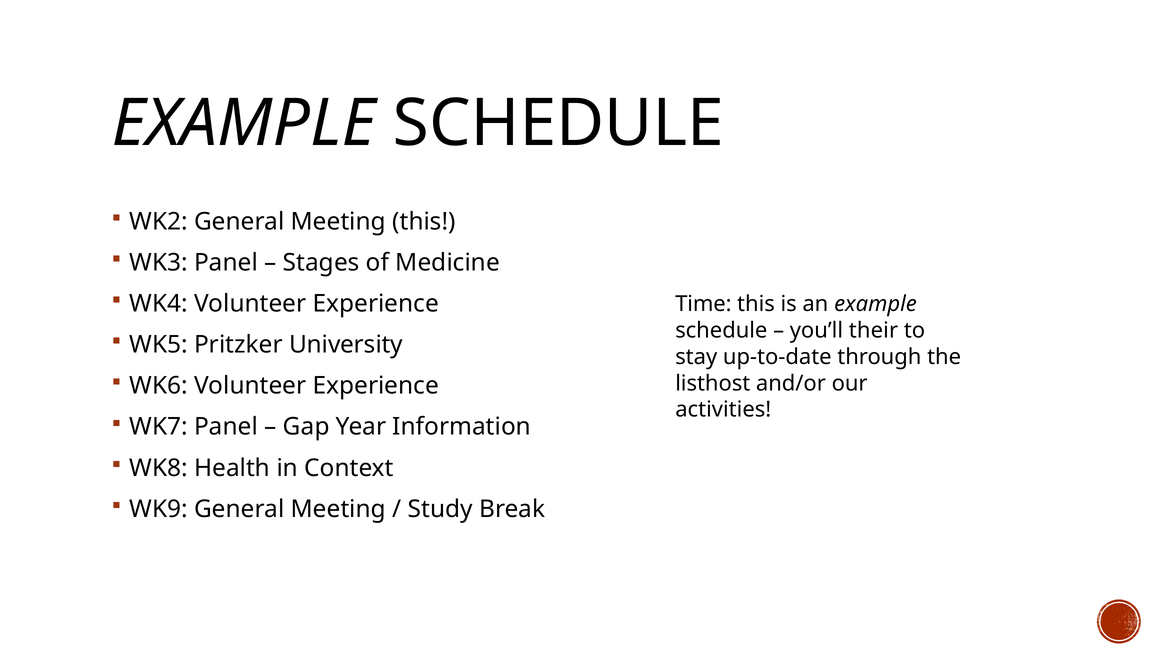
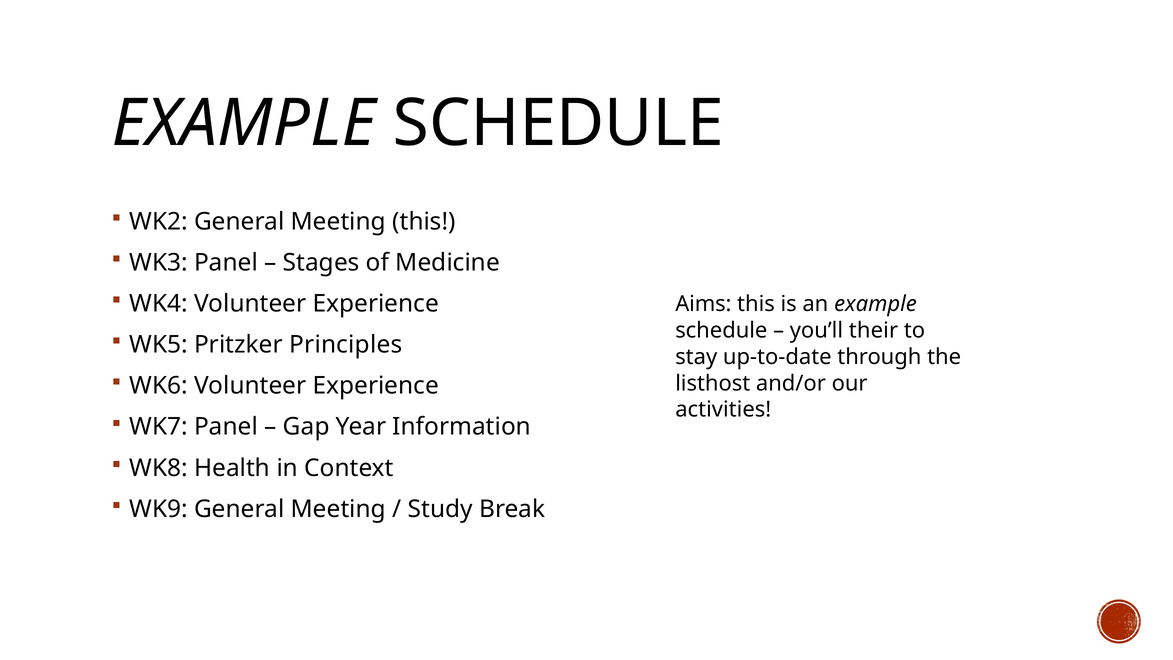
Time: Time -> Aims
University: University -> Principles
